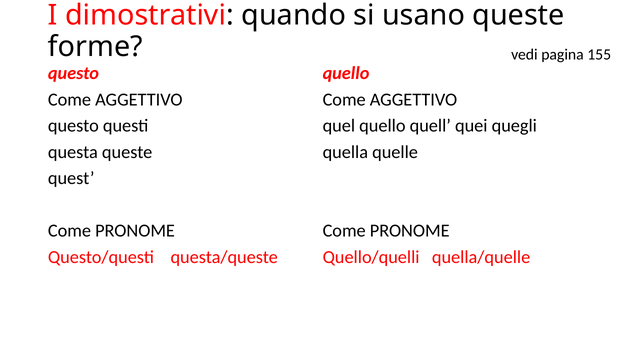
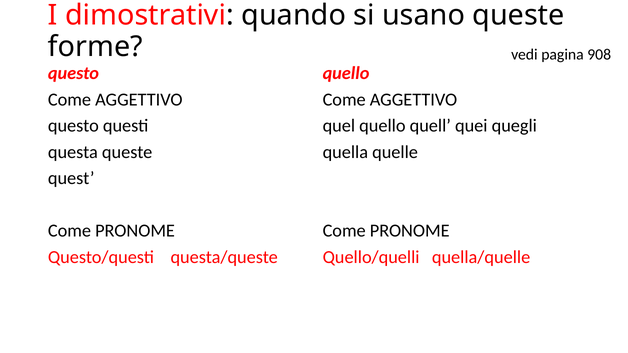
155: 155 -> 908
